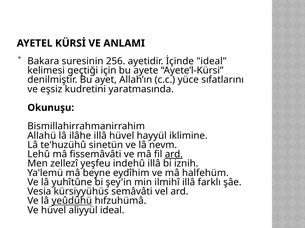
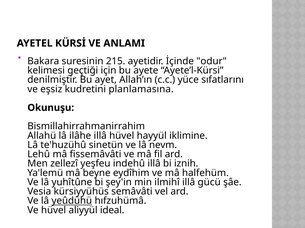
256: 256 -> 215
İçinde ideal: ideal -> odur
yaratmasında: yaratmasında -> planlamasına
ard at (174, 155) underline: present -> none
farklı: farklı -> gücü
